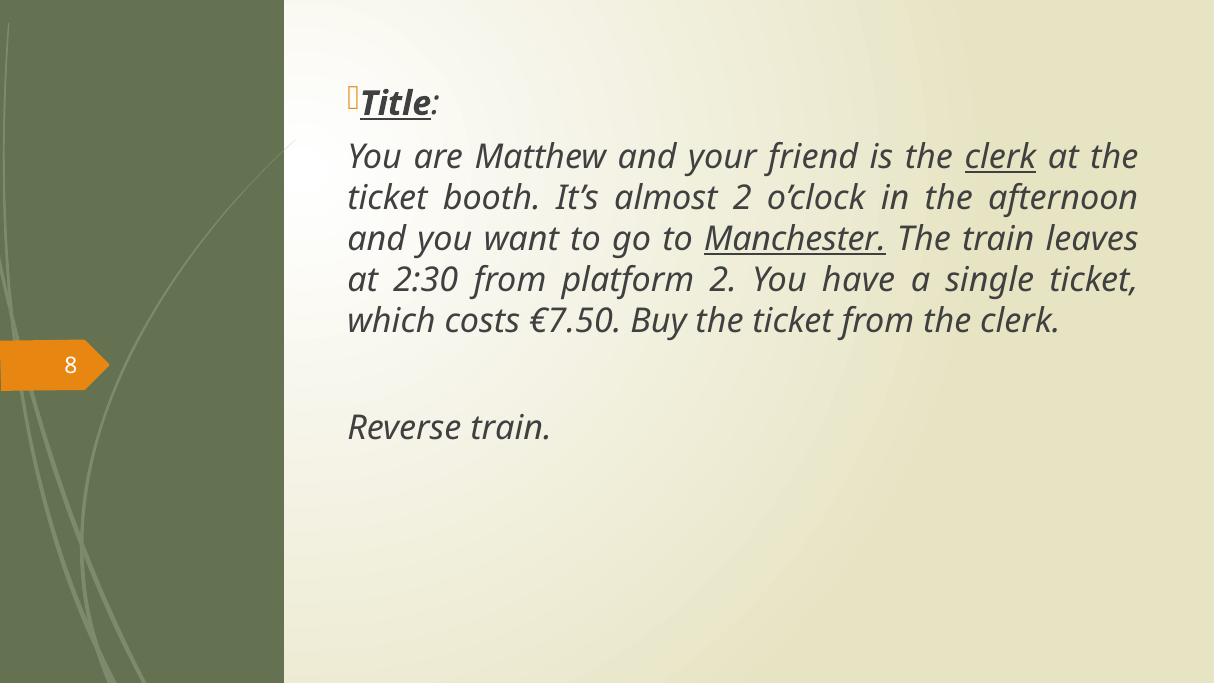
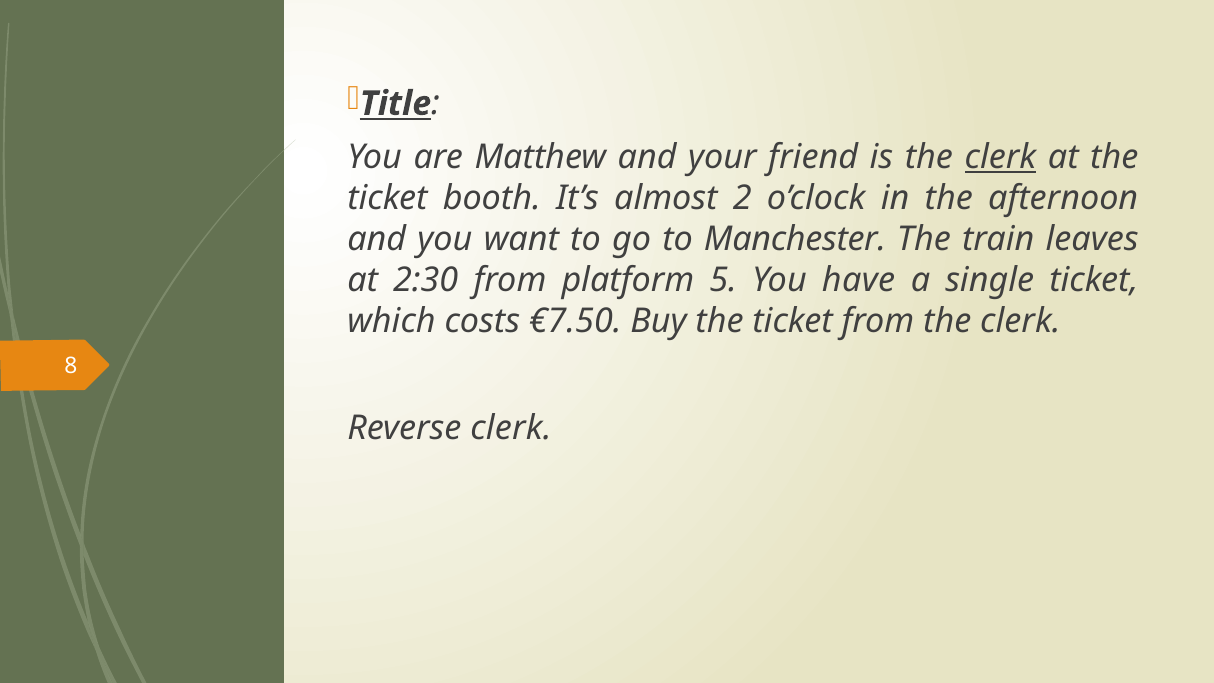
Manchester underline: present -> none
platform 2: 2 -> 5
Reverse train: train -> clerk
